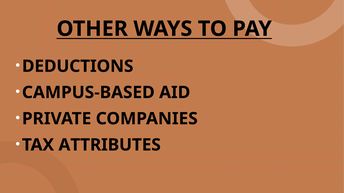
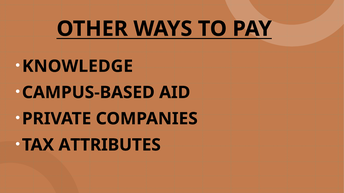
DEDUCTIONS: DEDUCTIONS -> KNOWLEDGE
